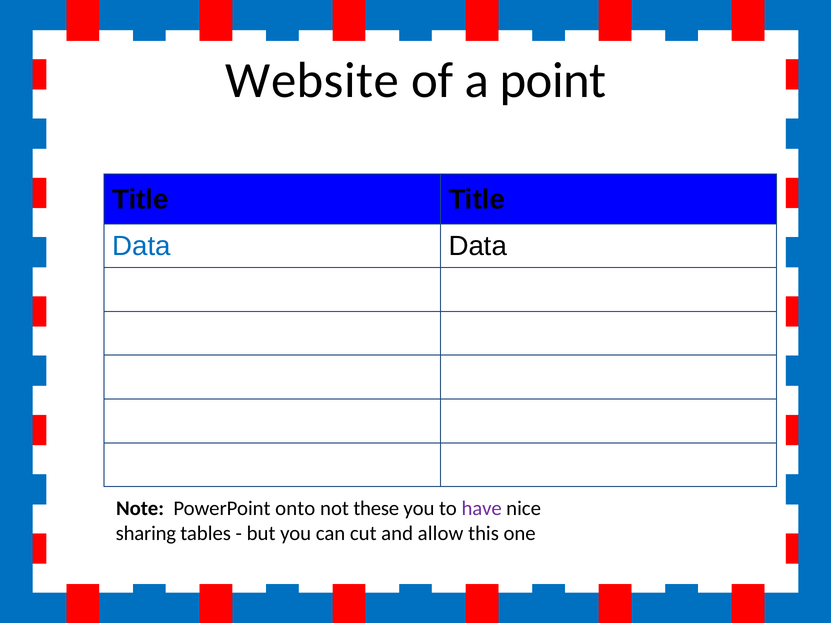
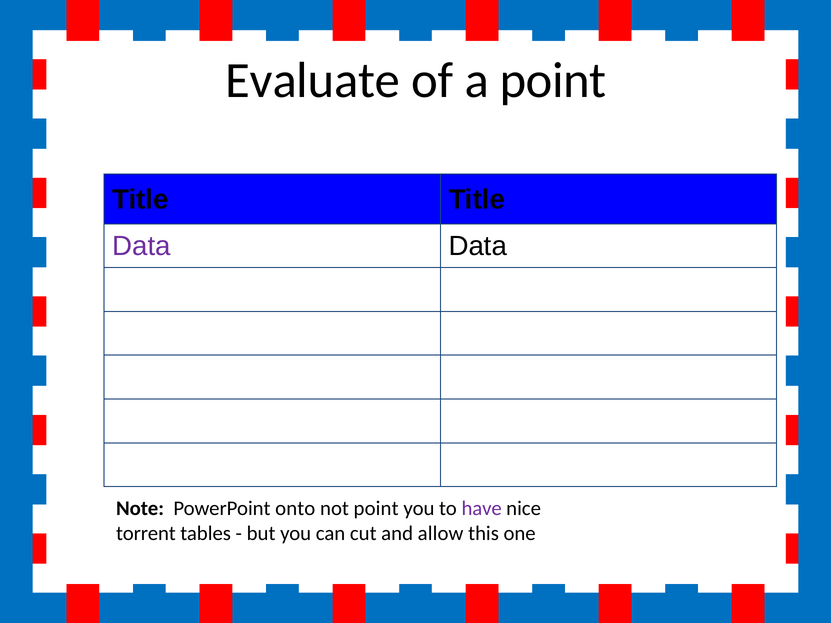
Website: Website -> Evaluate
Data at (141, 246) colour: blue -> purple
not these: these -> point
sharing: sharing -> torrent
